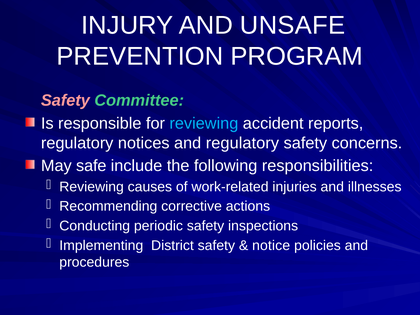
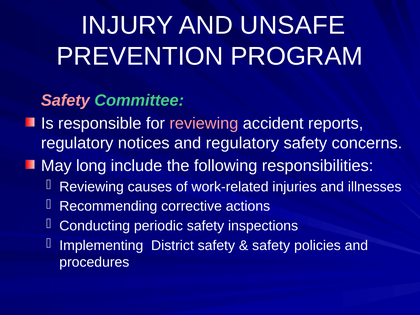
reviewing at (204, 123) colour: light blue -> pink
safe: safe -> long
notice at (271, 246): notice -> safety
